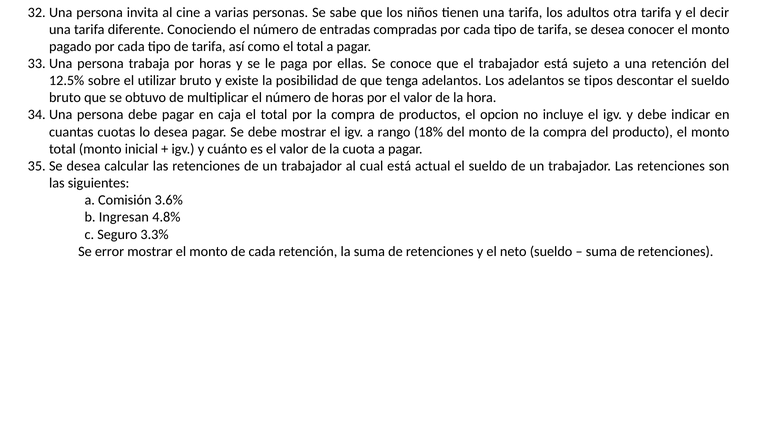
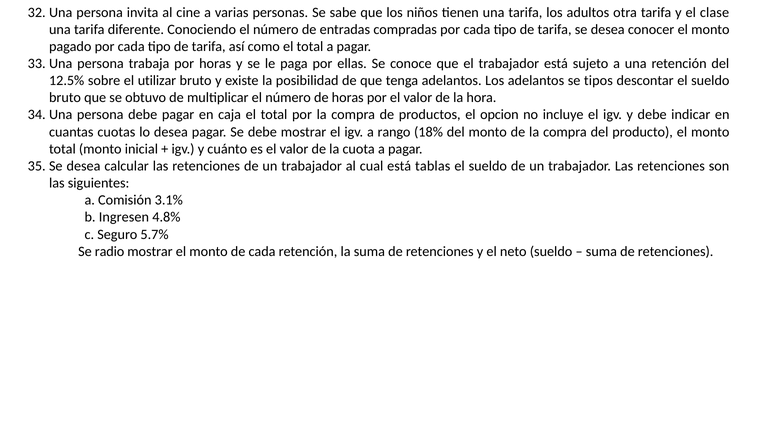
decir: decir -> clase
actual: actual -> tablas
3.6%: 3.6% -> 3.1%
Ingresan: Ingresan -> Ingresen
3.3%: 3.3% -> 5.7%
error: error -> radio
